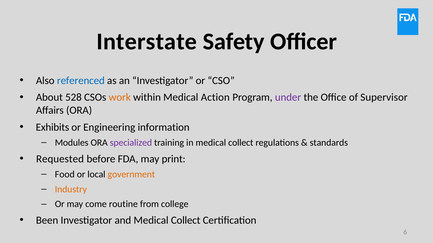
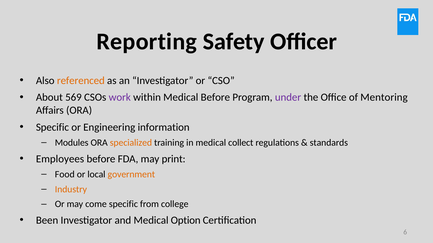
Interstate: Interstate -> Reporting
referenced colour: blue -> orange
528: 528 -> 569
work colour: orange -> purple
Medical Action: Action -> Before
Supervisor: Supervisor -> Mentoring
Exhibits at (52, 127): Exhibits -> Specific
specialized colour: purple -> orange
Requested: Requested -> Employees
come routine: routine -> specific
and Medical Collect: Collect -> Option
